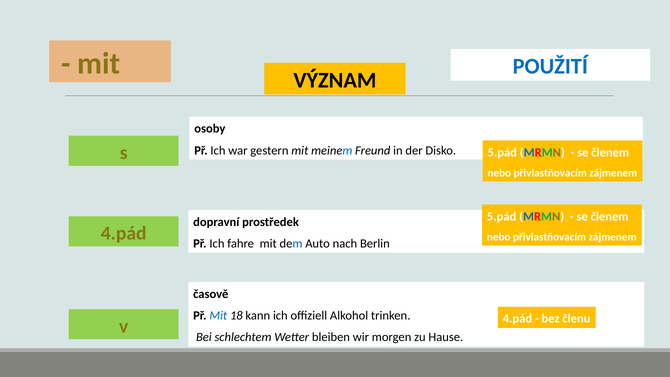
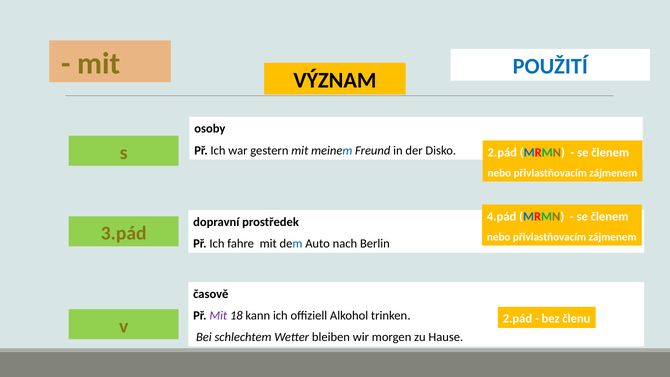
5.pád at (502, 152): 5.pád -> 2.pád
5.pád at (502, 216): 5.pád -> 4.pád
4.pád at (124, 233): 4.pád -> 3.pád
Mit at (218, 316) colour: blue -> purple
4.pád at (517, 319): 4.pád -> 2.pád
